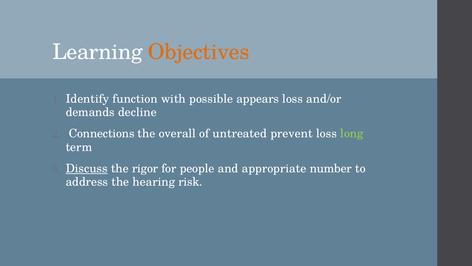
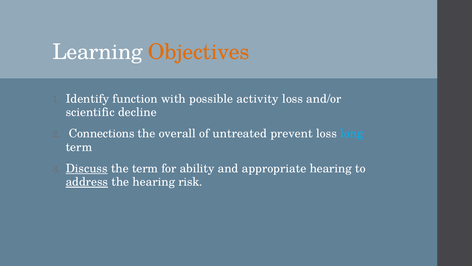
appears: appears -> activity
demands: demands -> scientific
long colour: light green -> light blue
the rigor: rigor -> term
people: people -> ability
appropriate number: number -> hearing
address underline: none -> present
